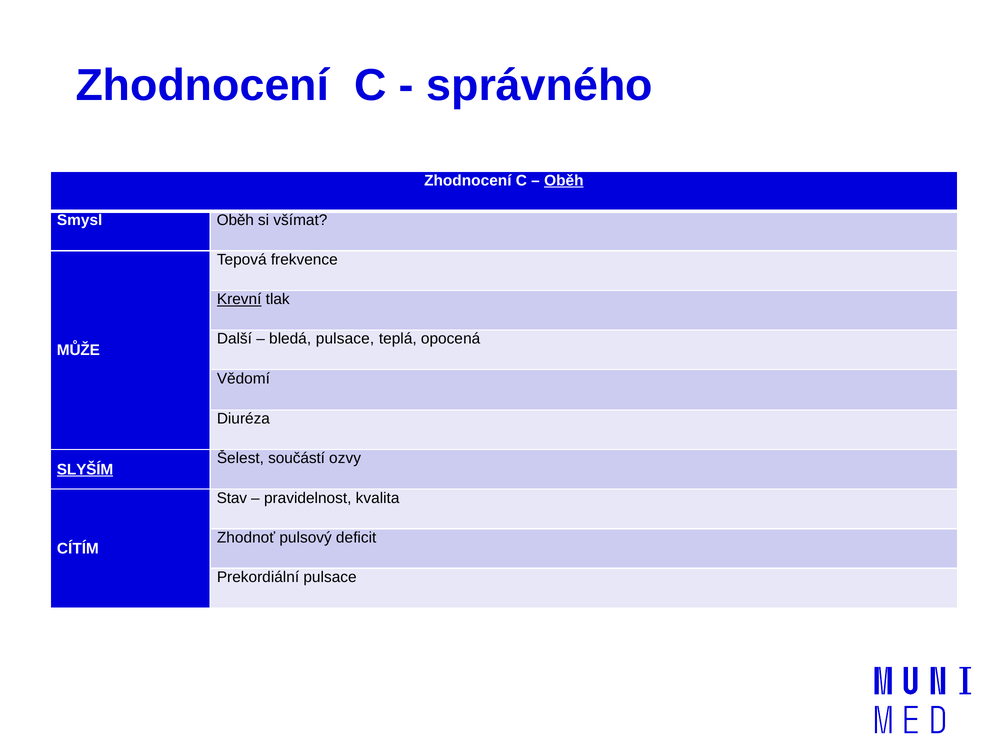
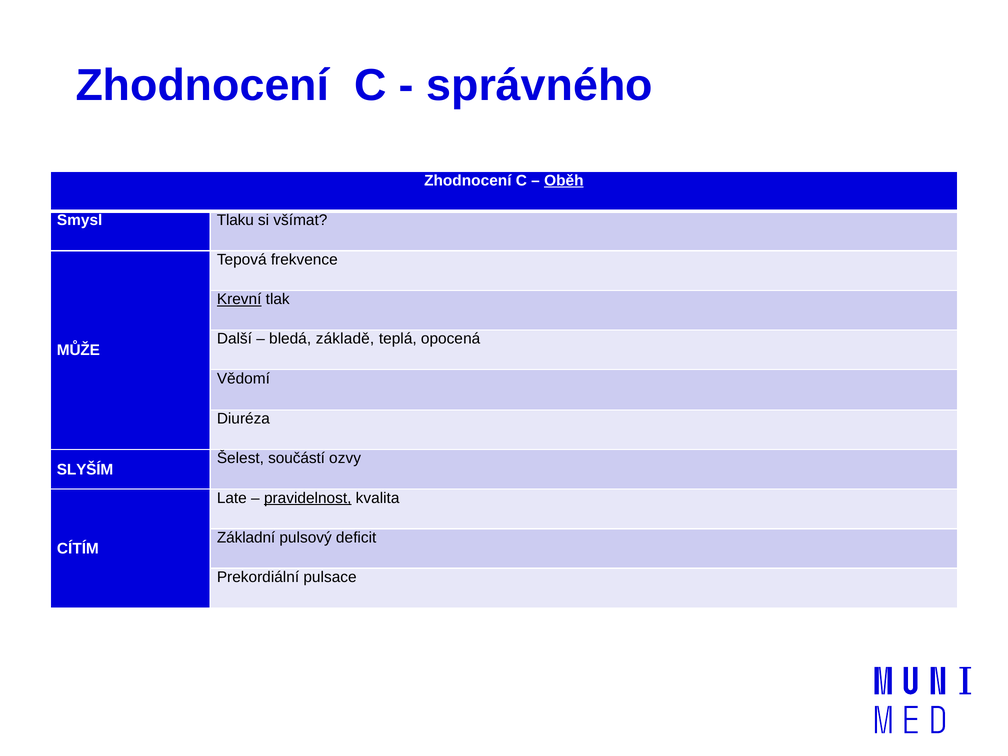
Smysl Oběh: Oběh -> Tlaku
bledá pulsace: pulsace -> základě
SLYŠÍM underline: present -> none
Stav: Stav -> Late
pravidelnost underline: none -> present
Zhodnoť: Zhodnoť -> Základní
